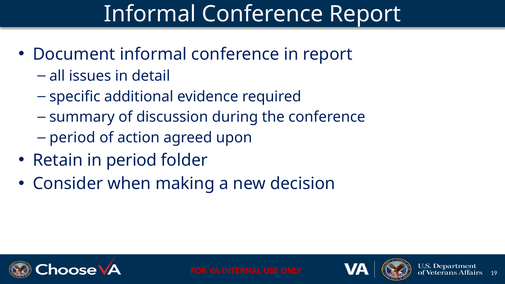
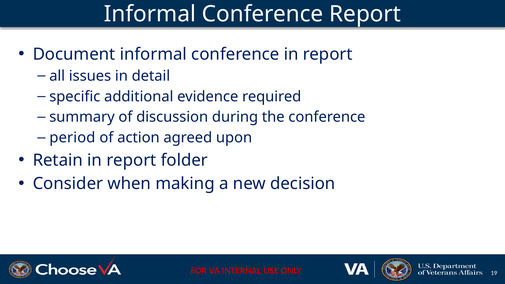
Retain in period: period -> report
